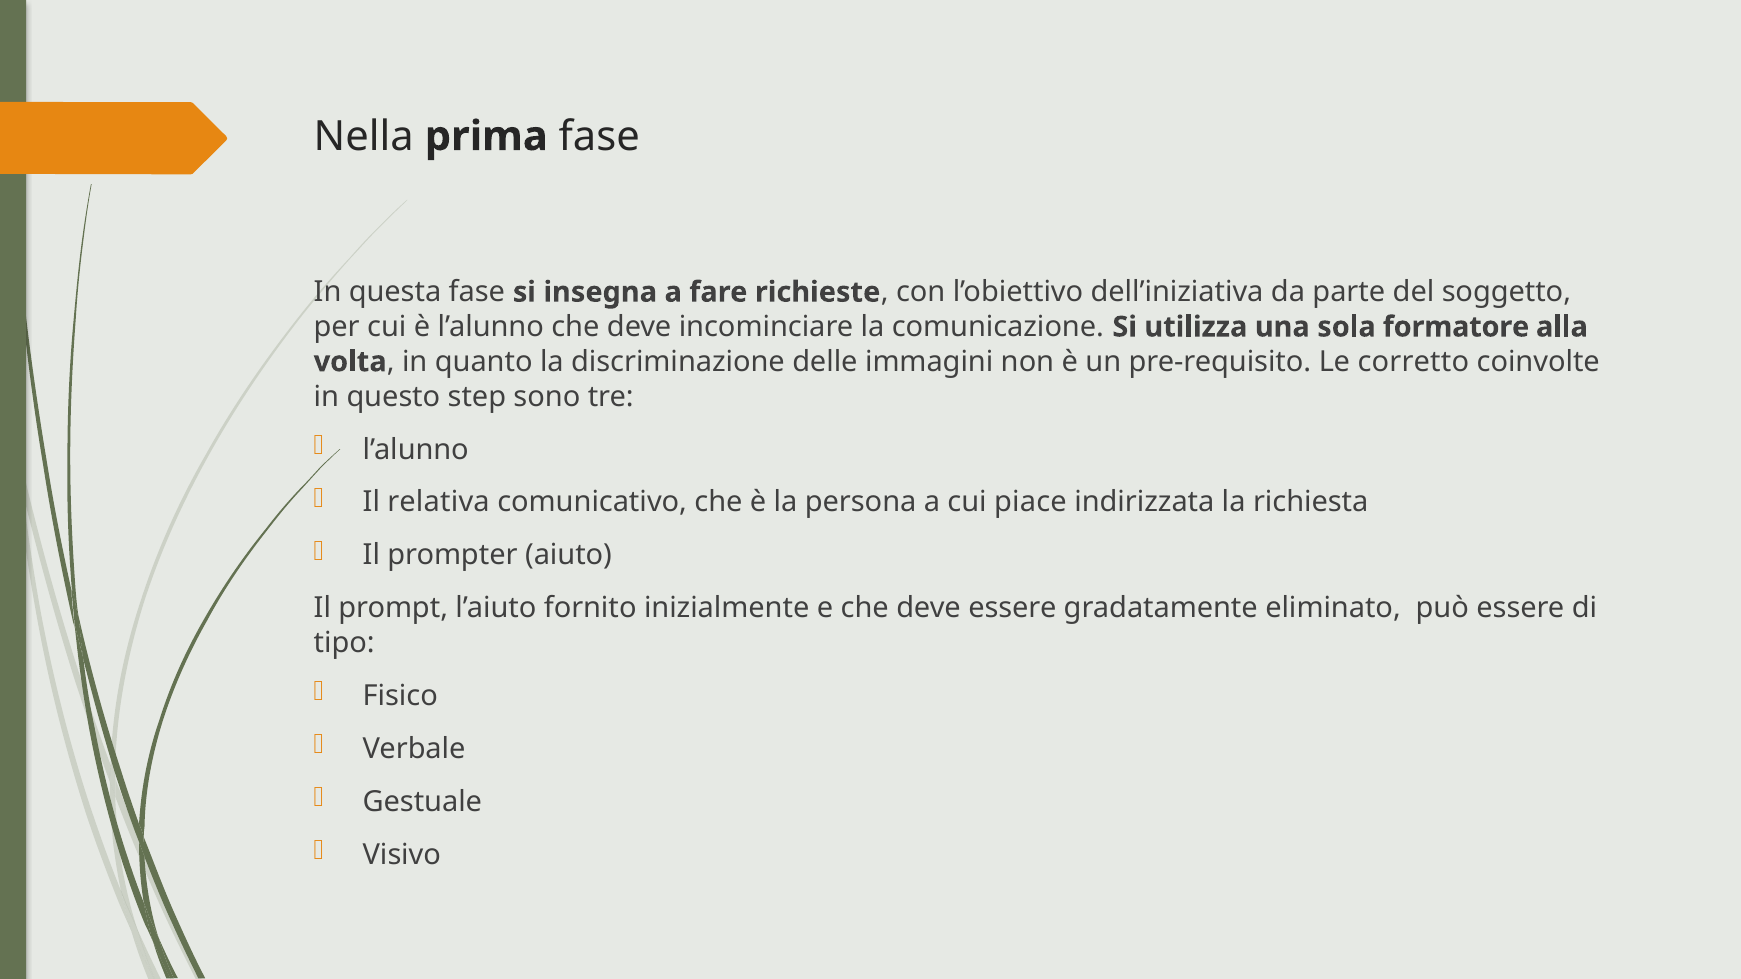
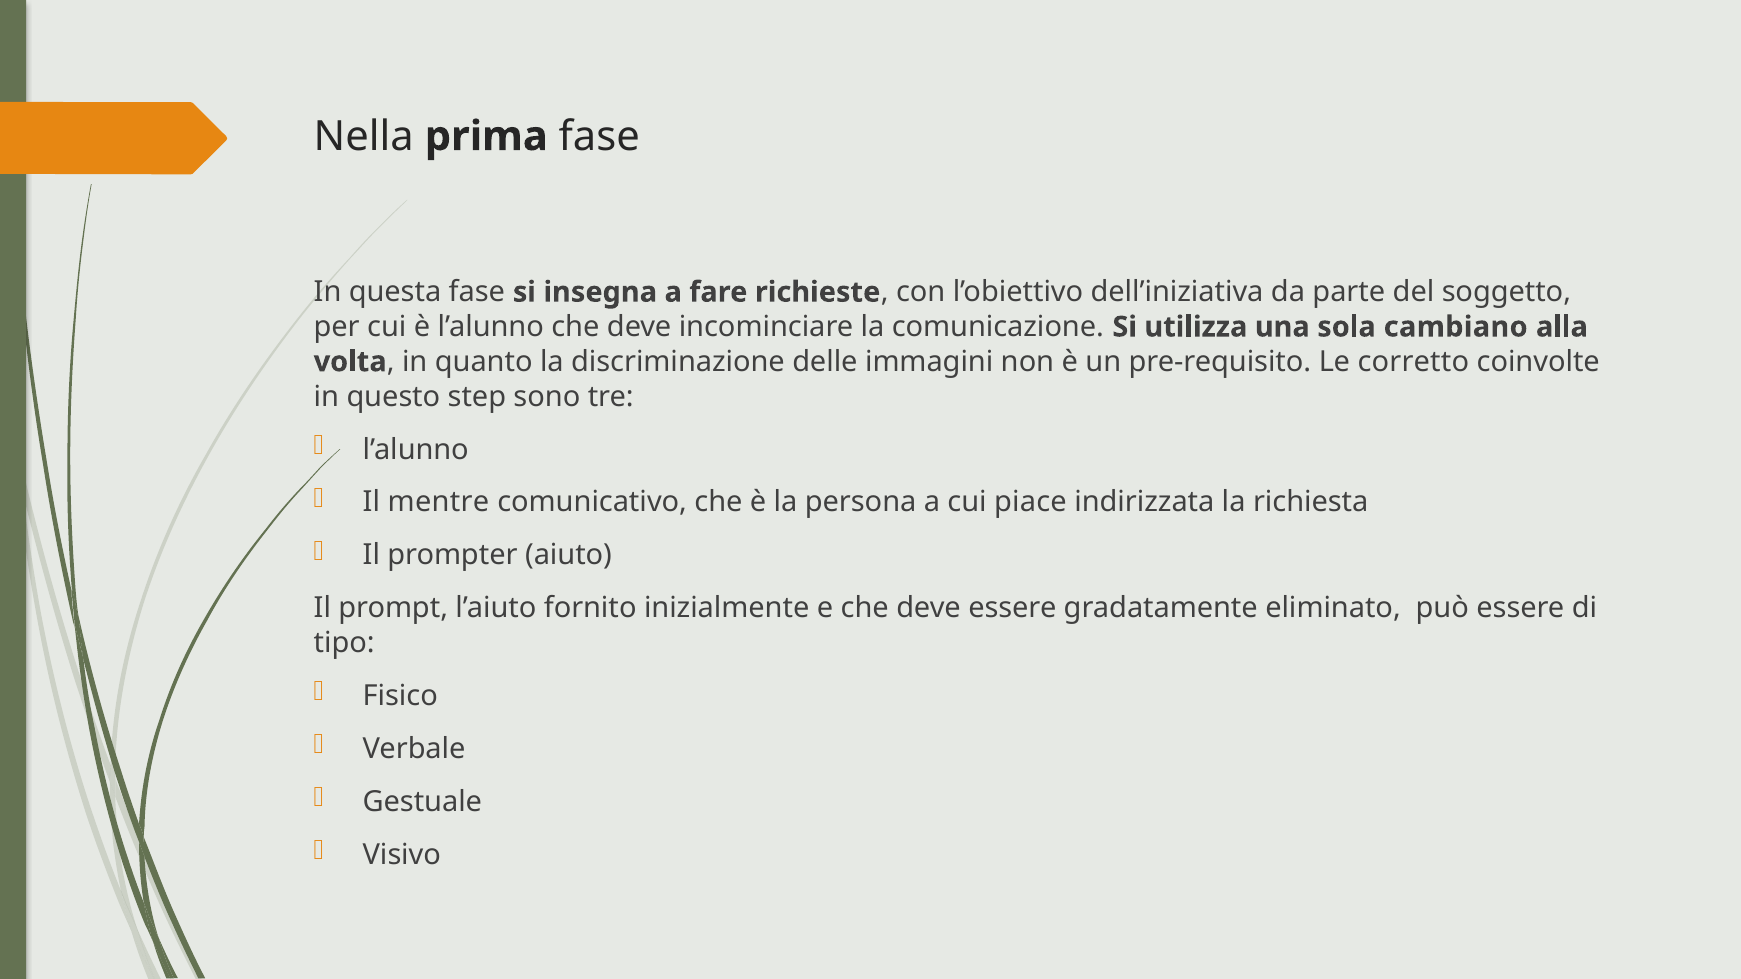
formatore: formatore -> cambiano
relativa: relativa -> mentre
